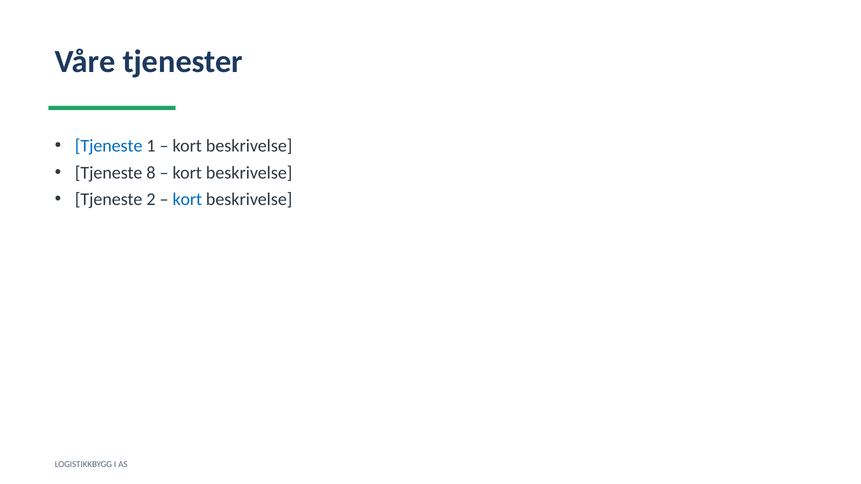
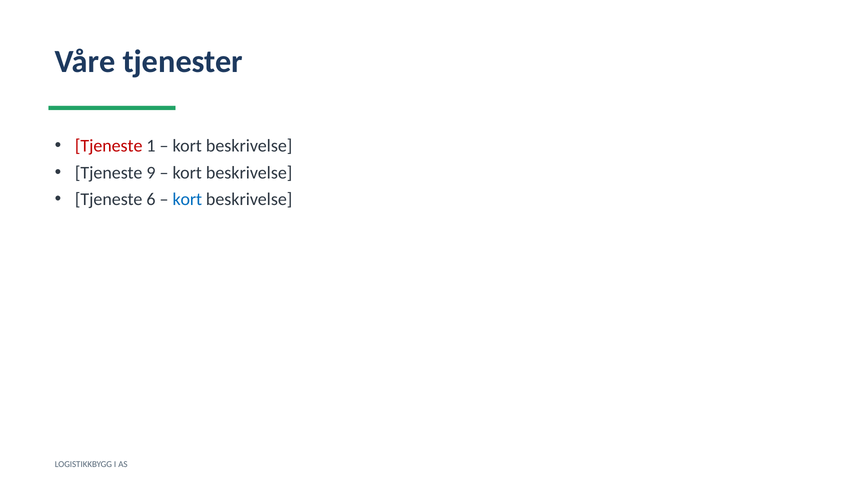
Tjeneste at (109, 146) colour: blue -> red
8: 8 -> 9
2: 2 -> 6
